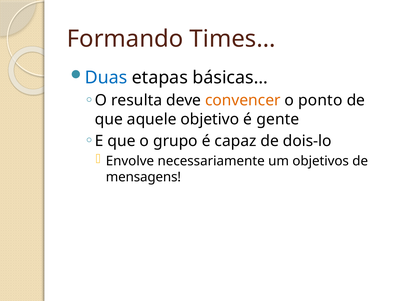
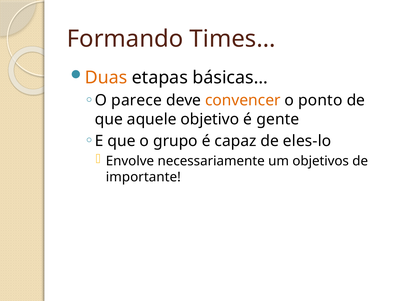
Duas colour: blue -> orange
resulta: resulta -> parece
dois-lo: dois-lo -> eles-lo
mensagens: mensagens -> importante
